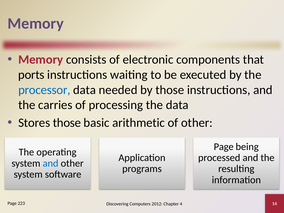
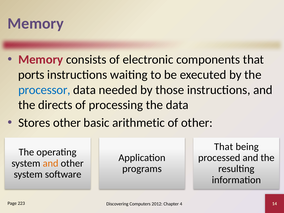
carries: carries -> directs
Stores those: those -> other
Page at (224, 147): Page -> That
and at (51, 163) colour: blue -> orange
